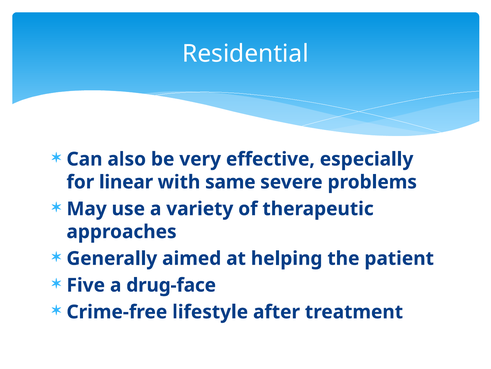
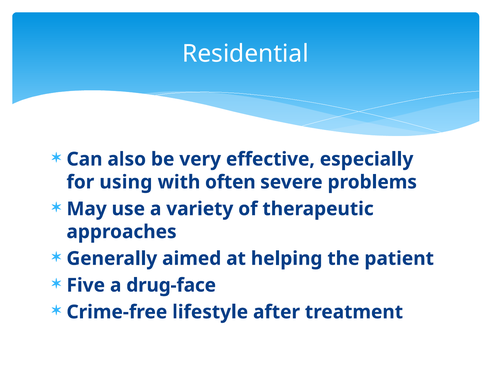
linear: linear -> using
same: same -> often
